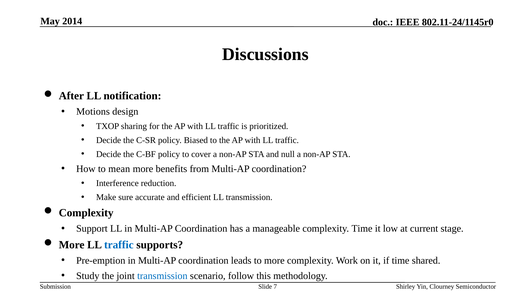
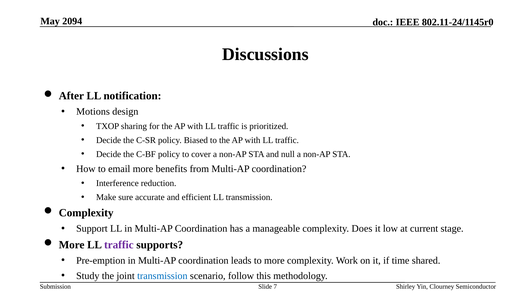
2014: 2014 -> 2094
mean: mean -> email
complexity Time: Time -> Does
traffic at (119, 244) colour: blue -> purple
